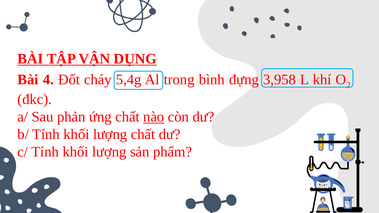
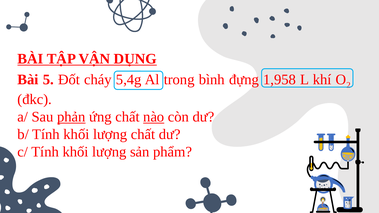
4: 4 -> 5
3,958: 3,958 -> 1,958
phản underline: none -> present
